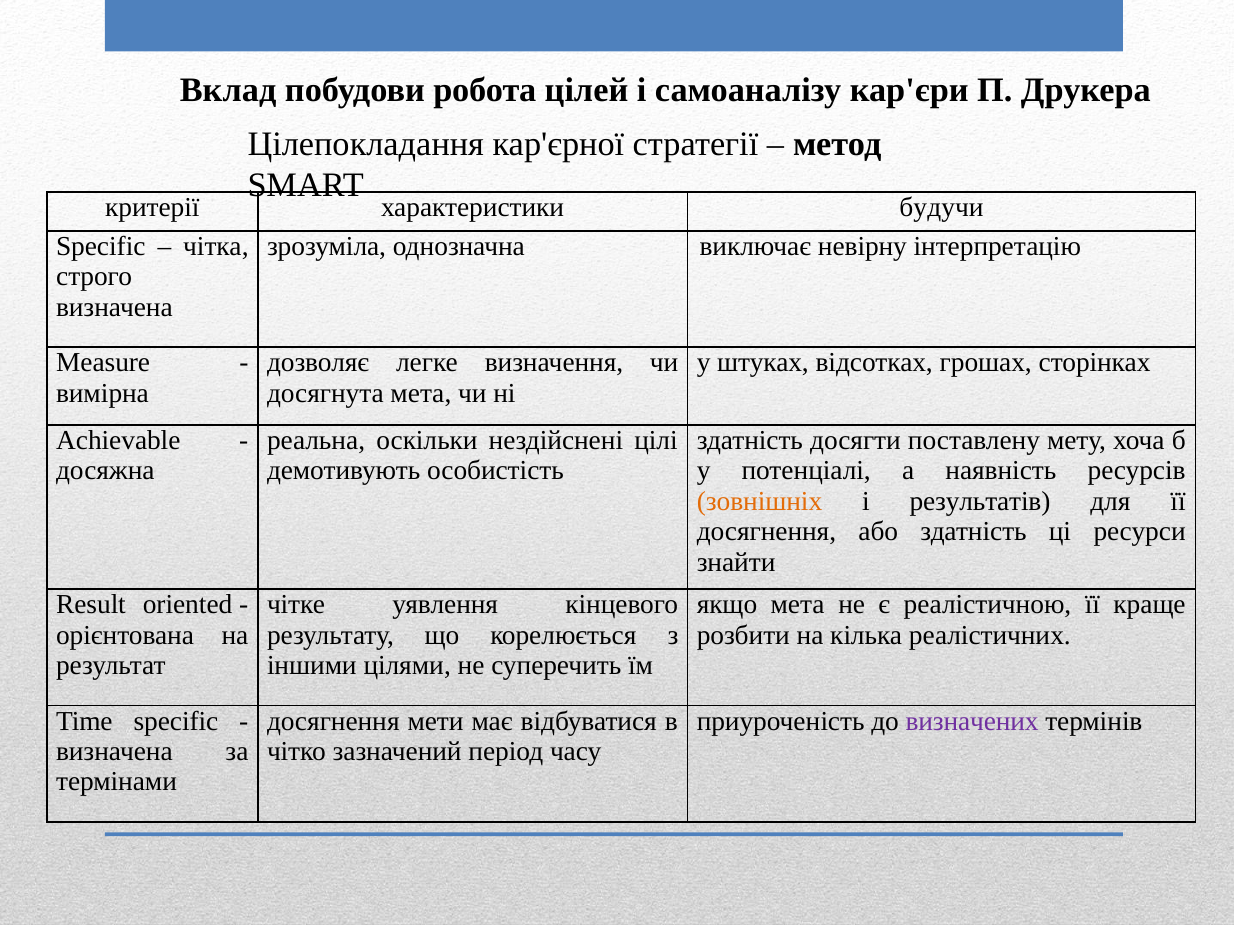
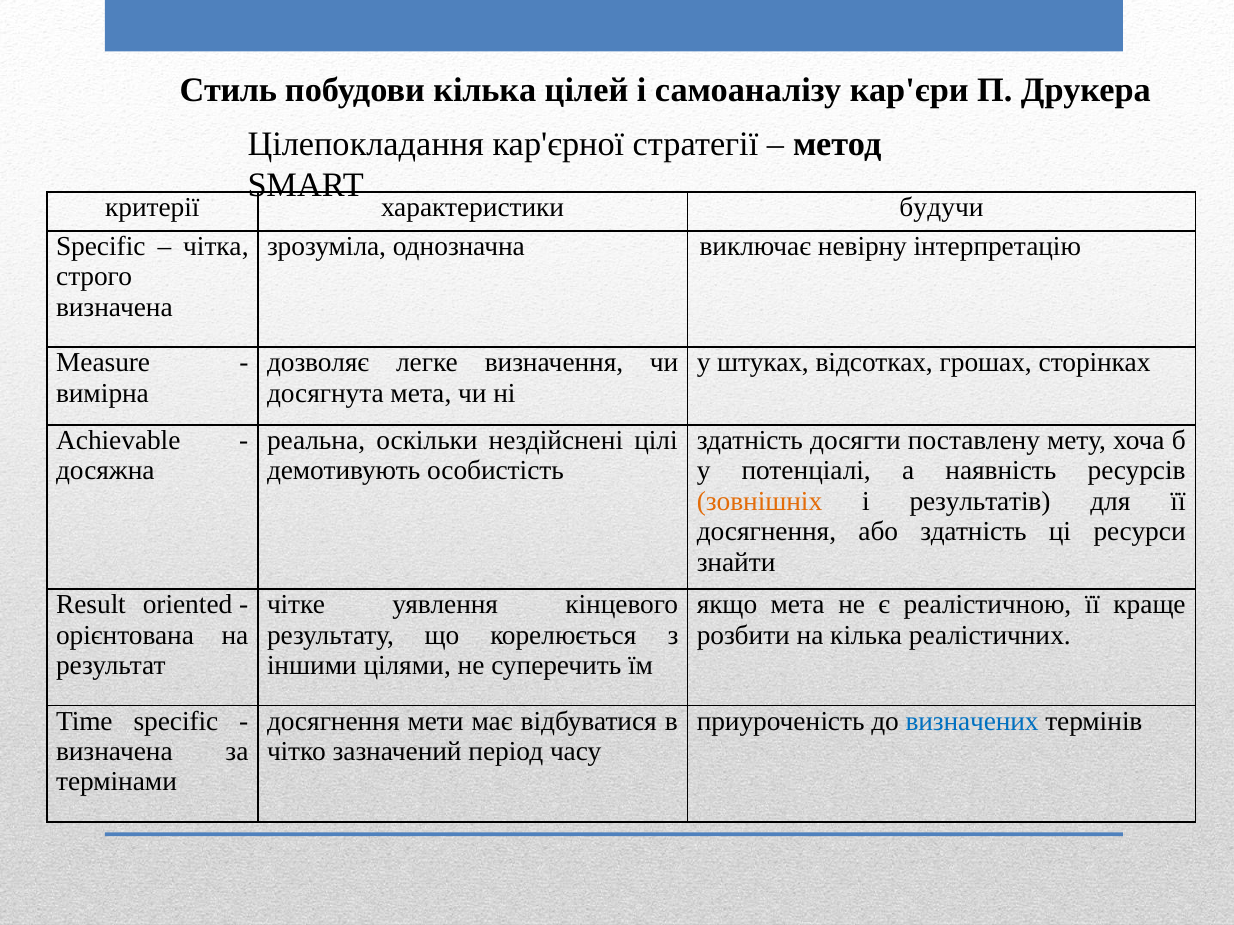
Вклад: Вклад -> Стиль
побудови робота: робота -> кілька
визначених colour: purple -> blue
